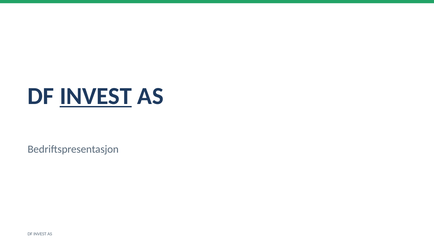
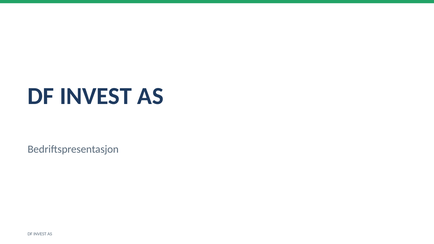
INVEST at (96, 96) underline: present -> none
